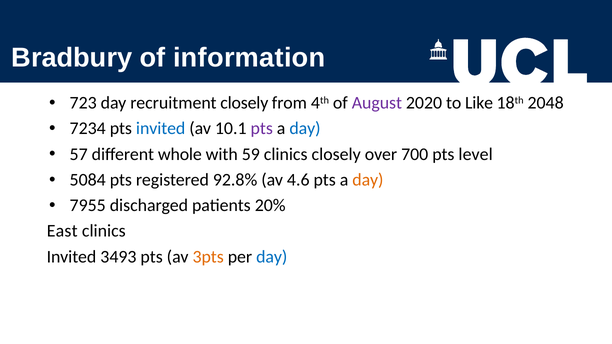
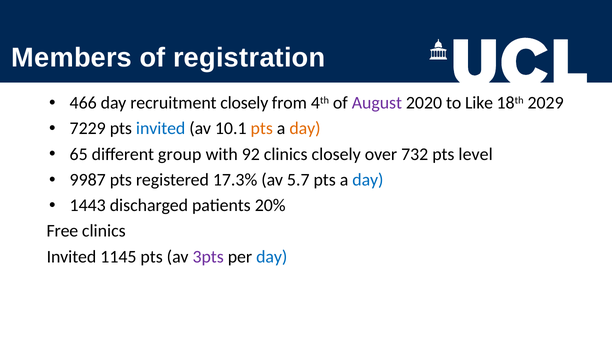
Bradbury: Bradbury -> Members
information: information -> registration
723: 723 -> 466
2048: 2048 -> 2029
7234: 7234 -> 7229
pts at (262, 129) colour: purple -> orange
day at (305, 129) colour: blue -> orange
57: 57 -> 65
whole: whole -> group
59: 59 -> 92
700: 700 -> 732
5084: 5084 -> 9987
92.8%: 92.8% -> 17.3%
4.6: 4.6 -> 5.7
day at (368, 180) colour: orange -> blue
7955: 7955 -> 1443
East: East -> Free
3493: 3493 -> 1145
3pts colour: orange -> purple
